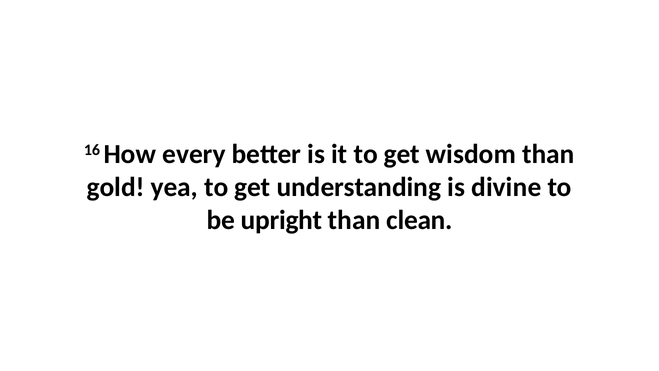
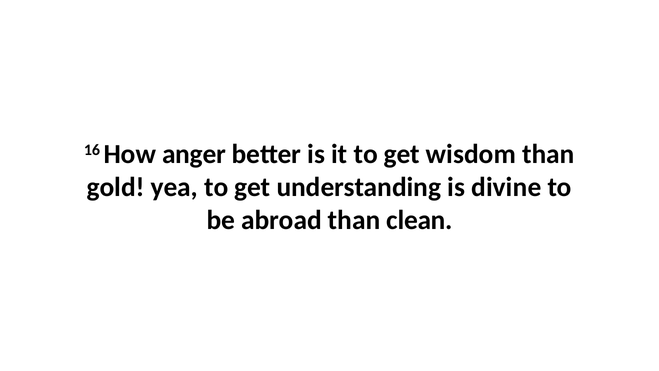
every: every -> anger
upright: upright -> abroad
